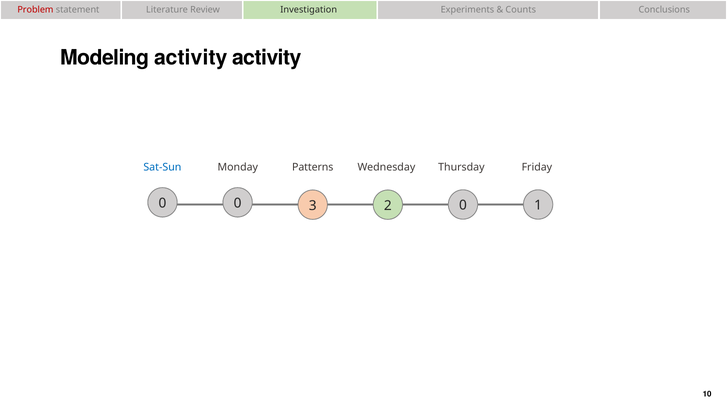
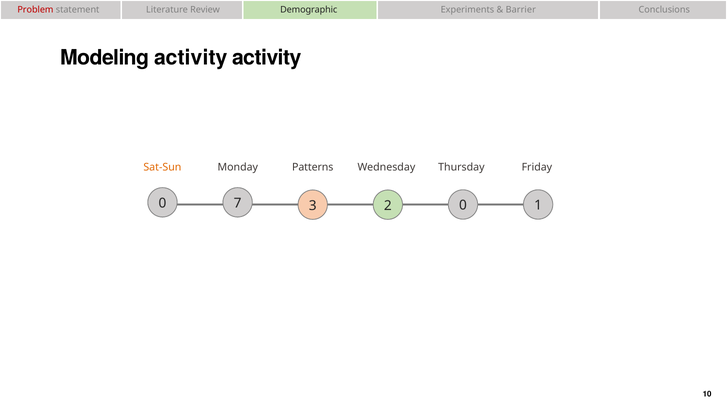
Investigation: Investigation -> Demographic
Counts: Counts -> Barrier
Sat-Sun colour: blue -> orange
0 0: 0 -> 7
